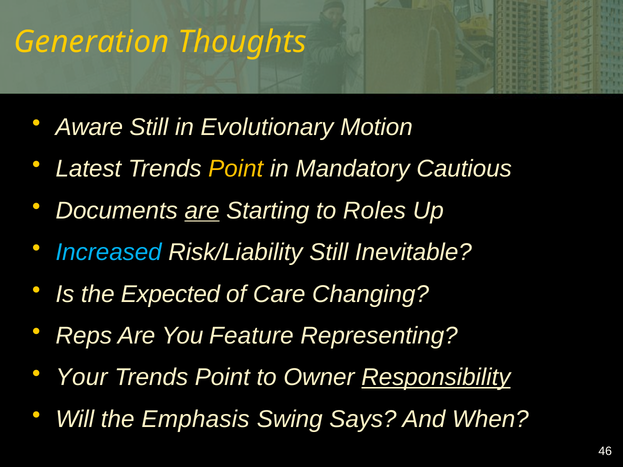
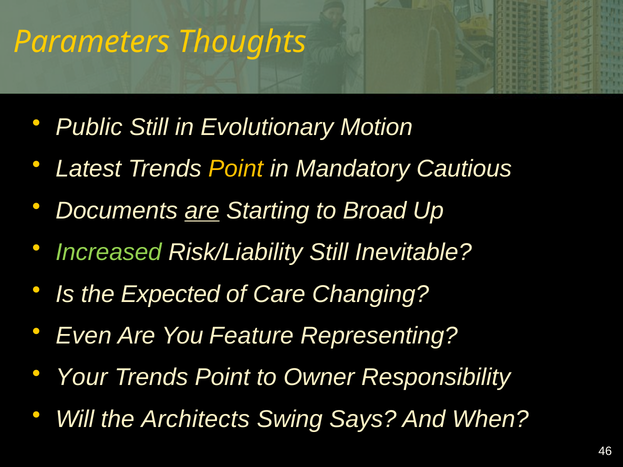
Generation: Generation -> Parameters
Aware: Aware -> Public
Roles: Roles -> Broad
Increased colour: light blue -> light green
Reps: Reps -> Even
Responsibility underline: present -> none
Emphasis: Emphasis -> Architects
